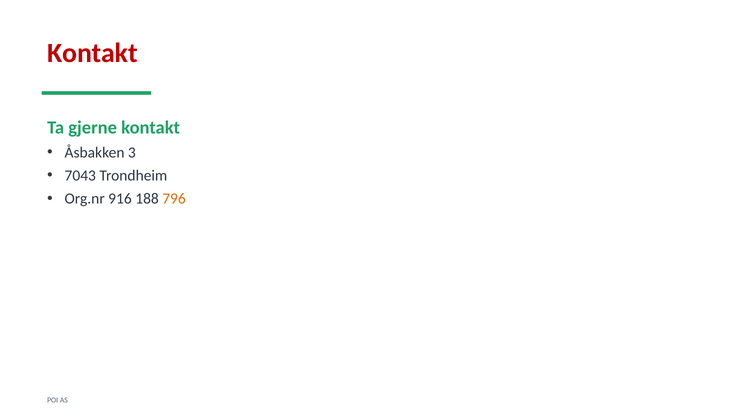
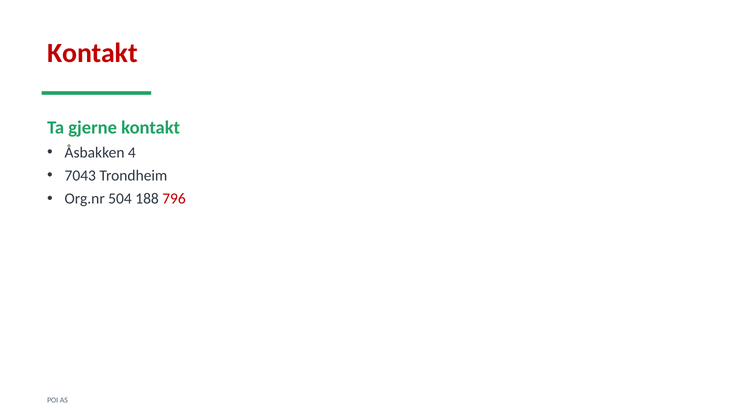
3: 3 -> 4
916: 916 -> 504
796 colour: orange -> red
